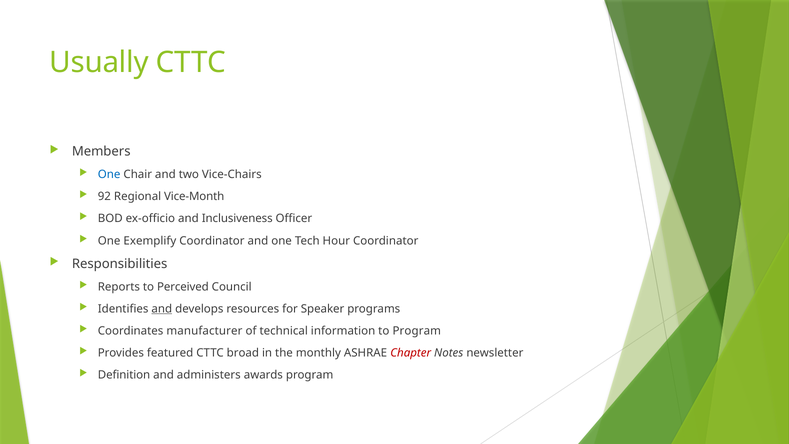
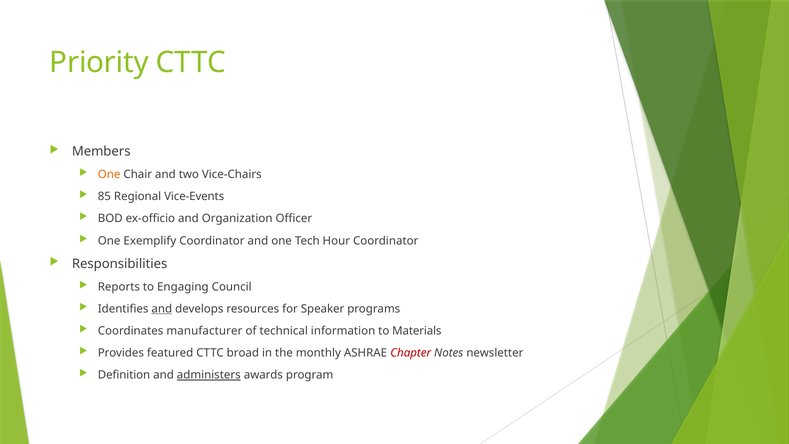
Usually: Usually -> Priority
One at (109, 174) colour: blue -> orange
92: 92 -> 85
Vice-Month: Vice-Month -> Vice-Events
Inclusiveness: Inclusiveness -> Organization
Perceived: Perceived -> Engaging
to Program: Program -> Materials
administers underline: none -> present
